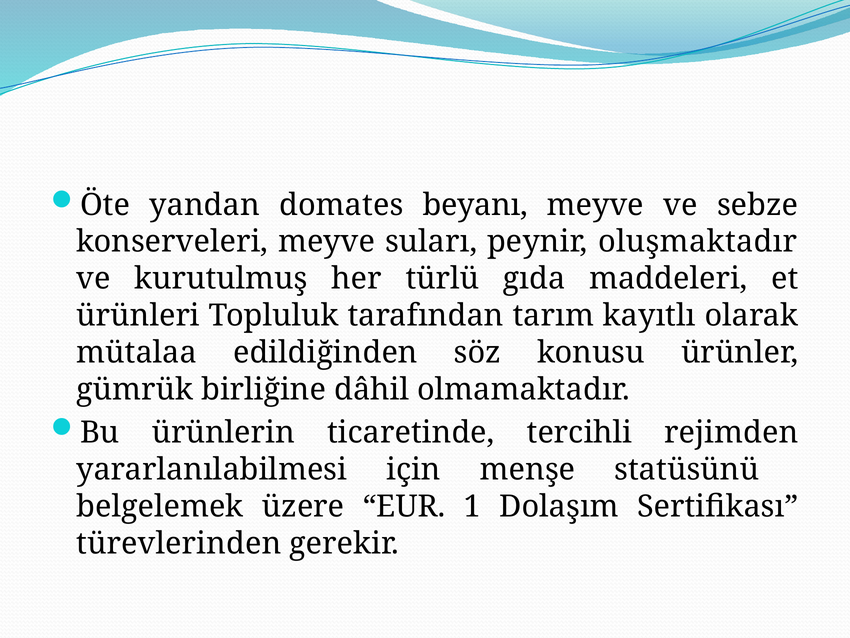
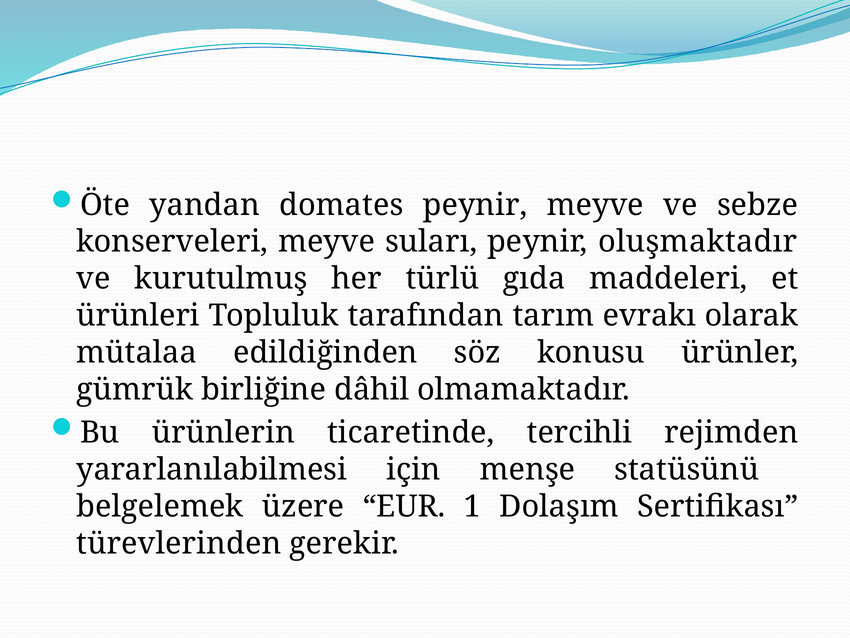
domates beyanı: beyanı -> peynir
kayıtlı: kayıtlı -> evrakı
